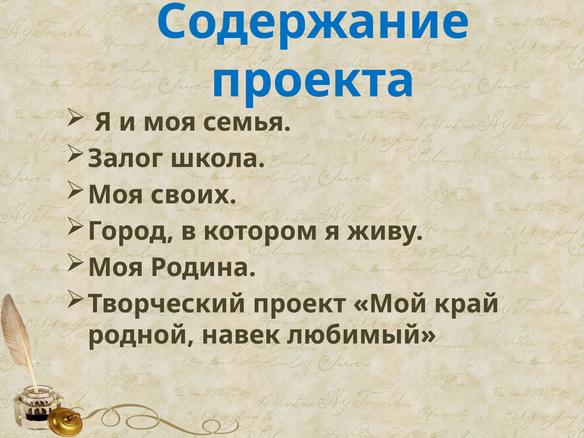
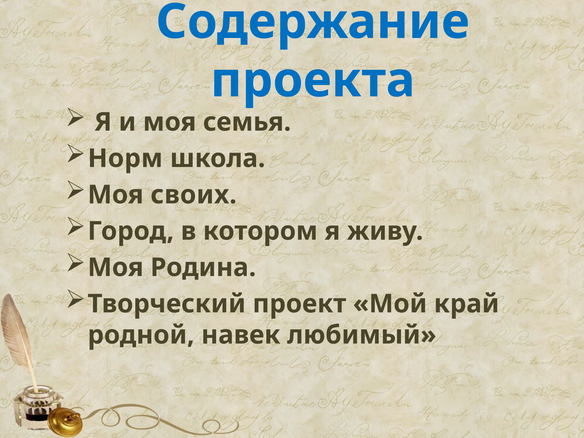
Залог: Залог -> Норм
